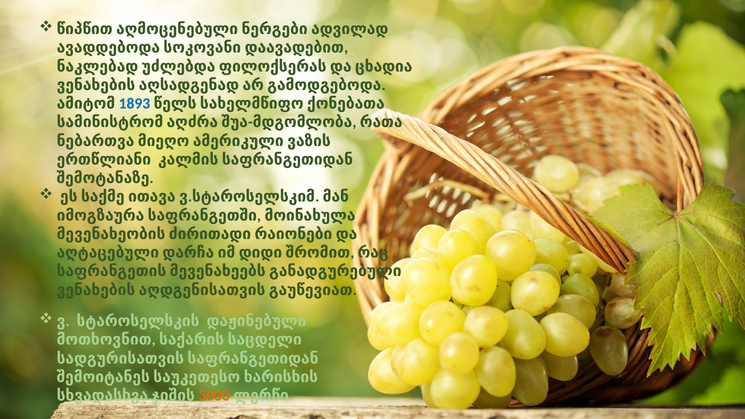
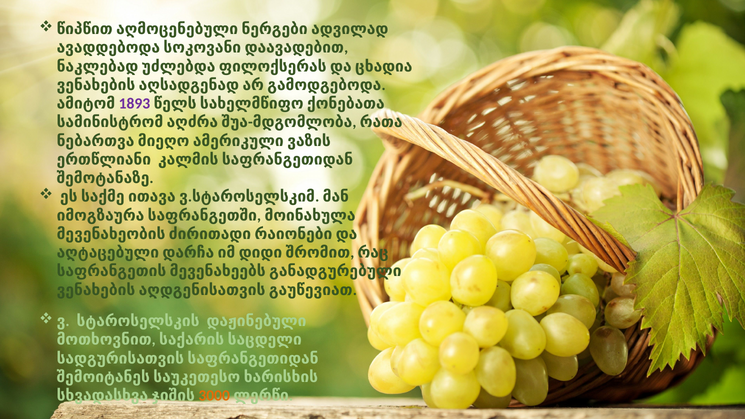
1893 colour: blue -> purple
